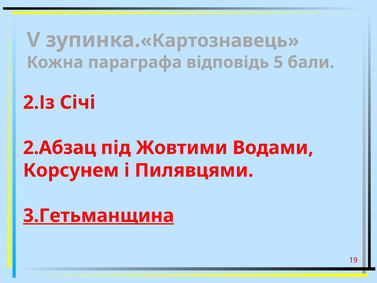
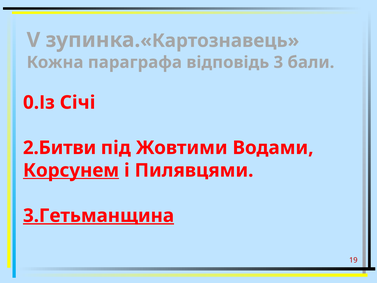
5: 5 -> 3
2.Із: 2.Із -> 0.Із
2.Абзац: 2.Абзац -> 2.Битви
Корсунем underline: none -> present
